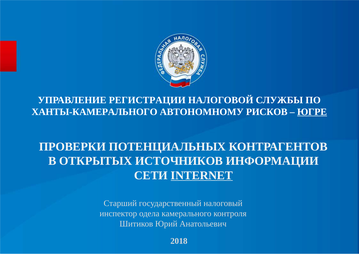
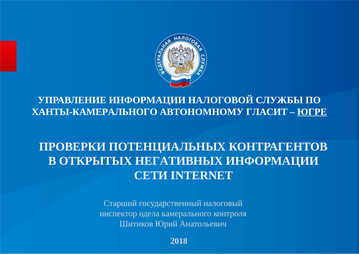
УПРАВЛЕНИЕ РЕГИСТРАЦИИ: РЕГИСТРАЦИИ -> ИНФОРМАЦИИ
РИСКОВ: РИСКОВ -> ГЛАСИТ
ИСТОЧНИКОВ: ИСТОЧНИКОВ -> НЕГАТИВНЫХ
INTERNET underline: present -> none
